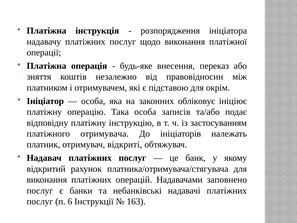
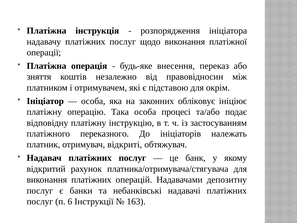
записів: записів -> процесі
отримувача: отримувача -> переказного
заповнено: заповнено -> депозитну
